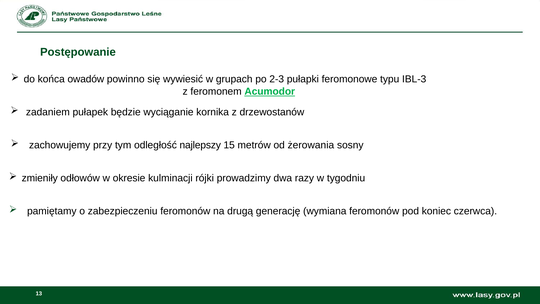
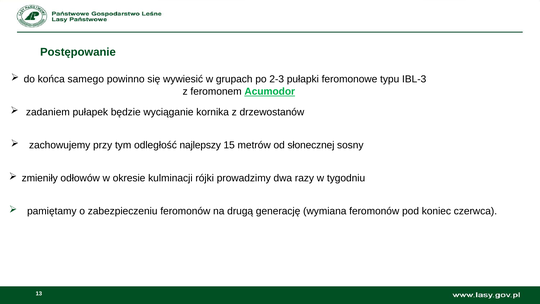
owadów: owadów -> samego
żerowania: żerowania -> słonecznej
